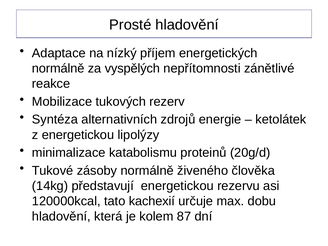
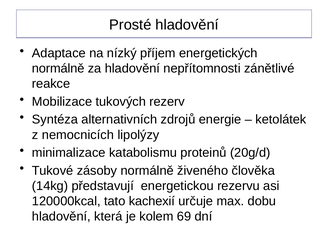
za vyspělých: vyspělých -> hladovění
z energetickou: energetickou -> nemocnicích
87: 87 -> 69
